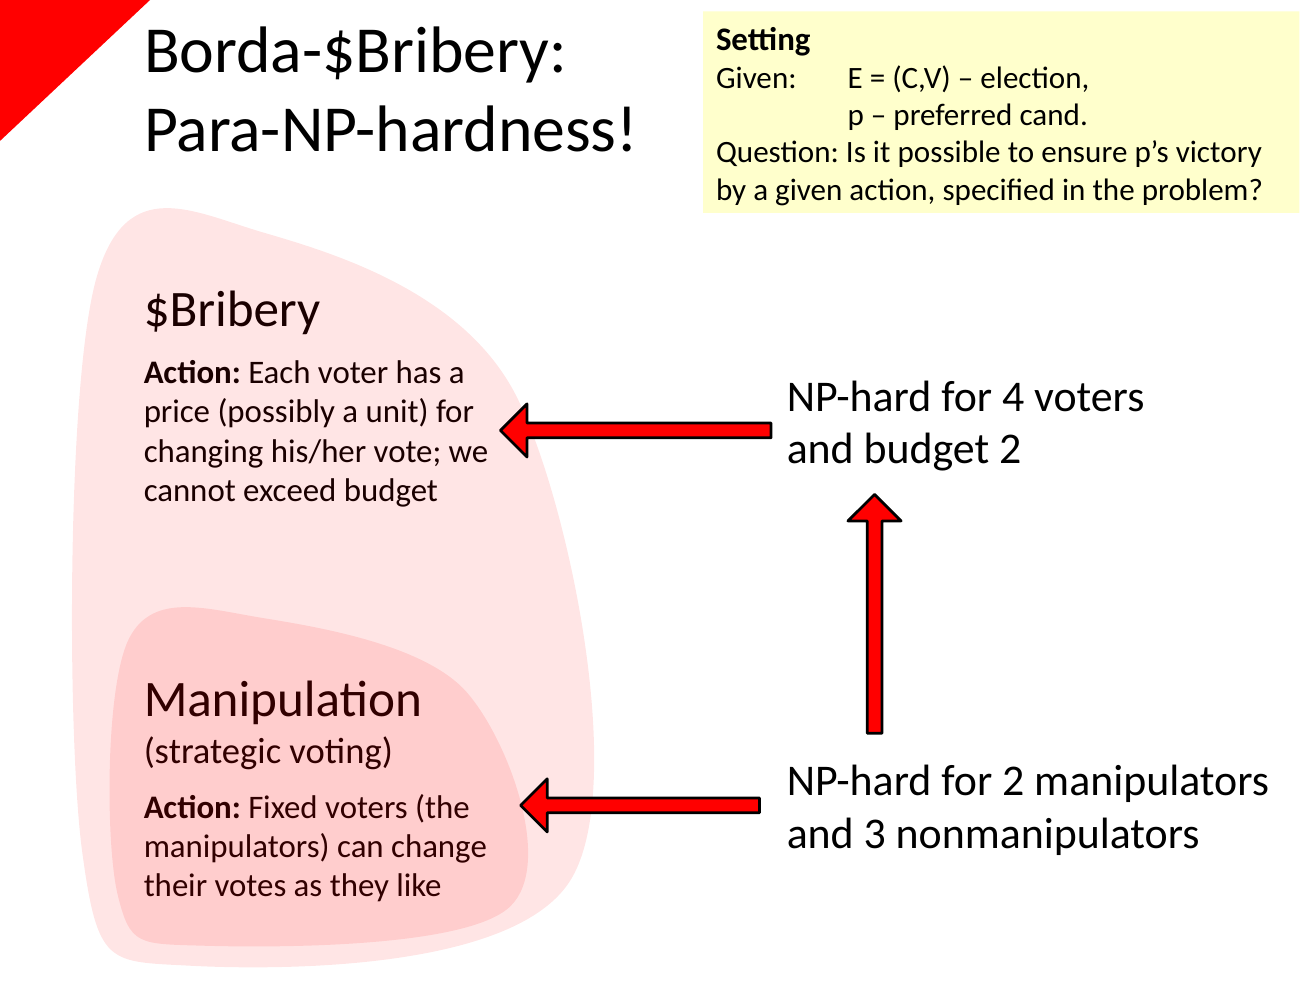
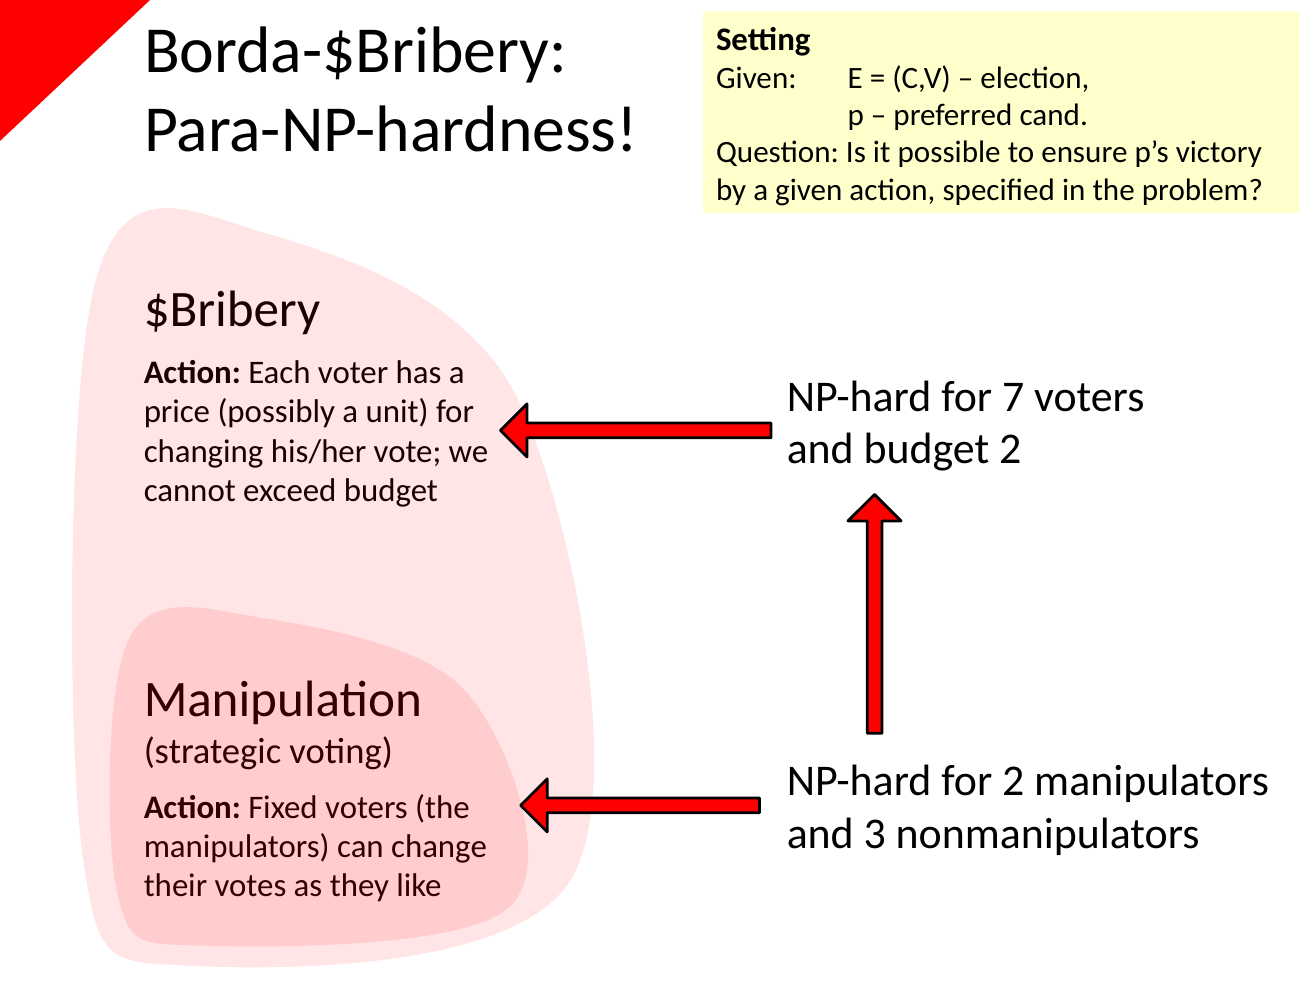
4: 4 -> 7
